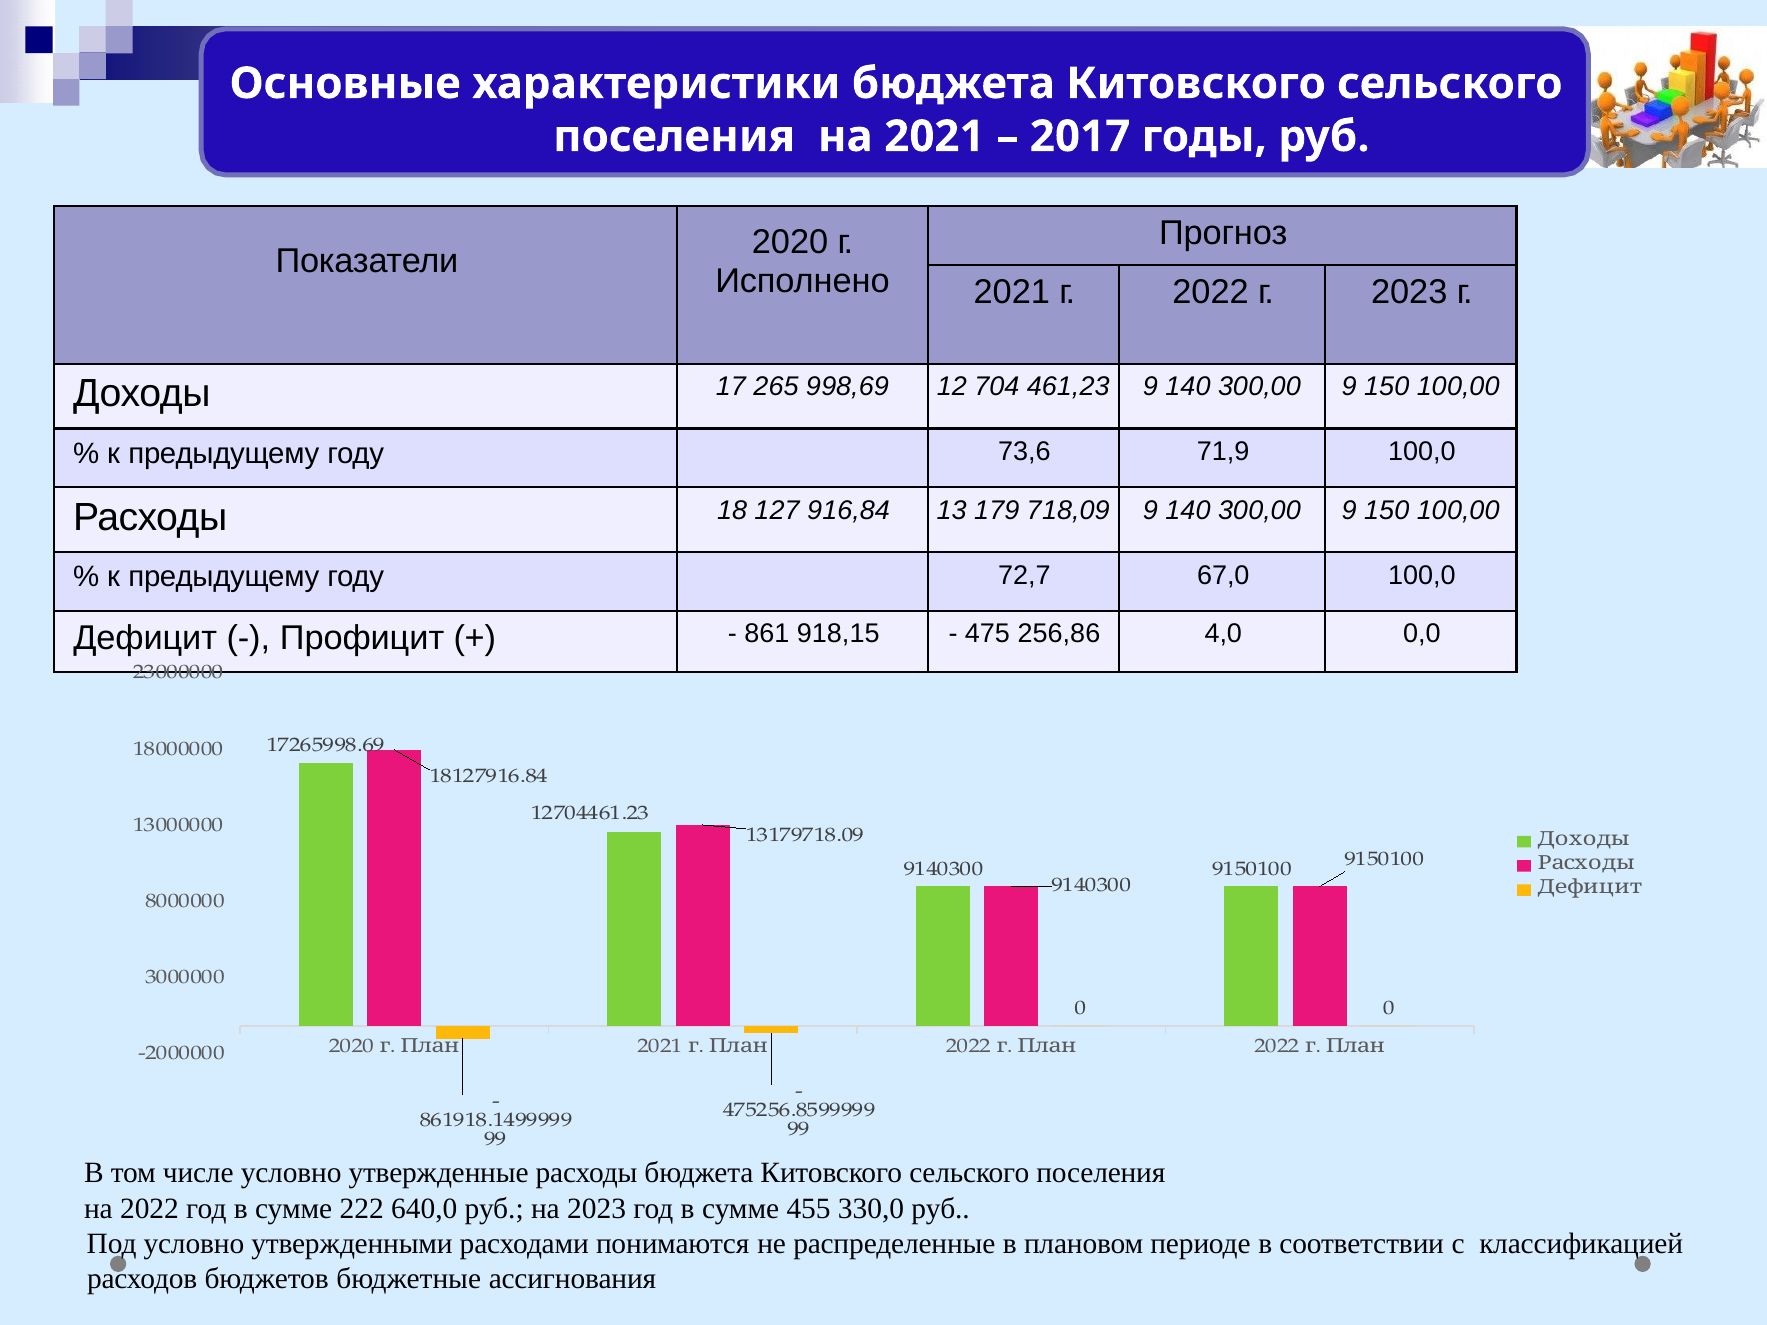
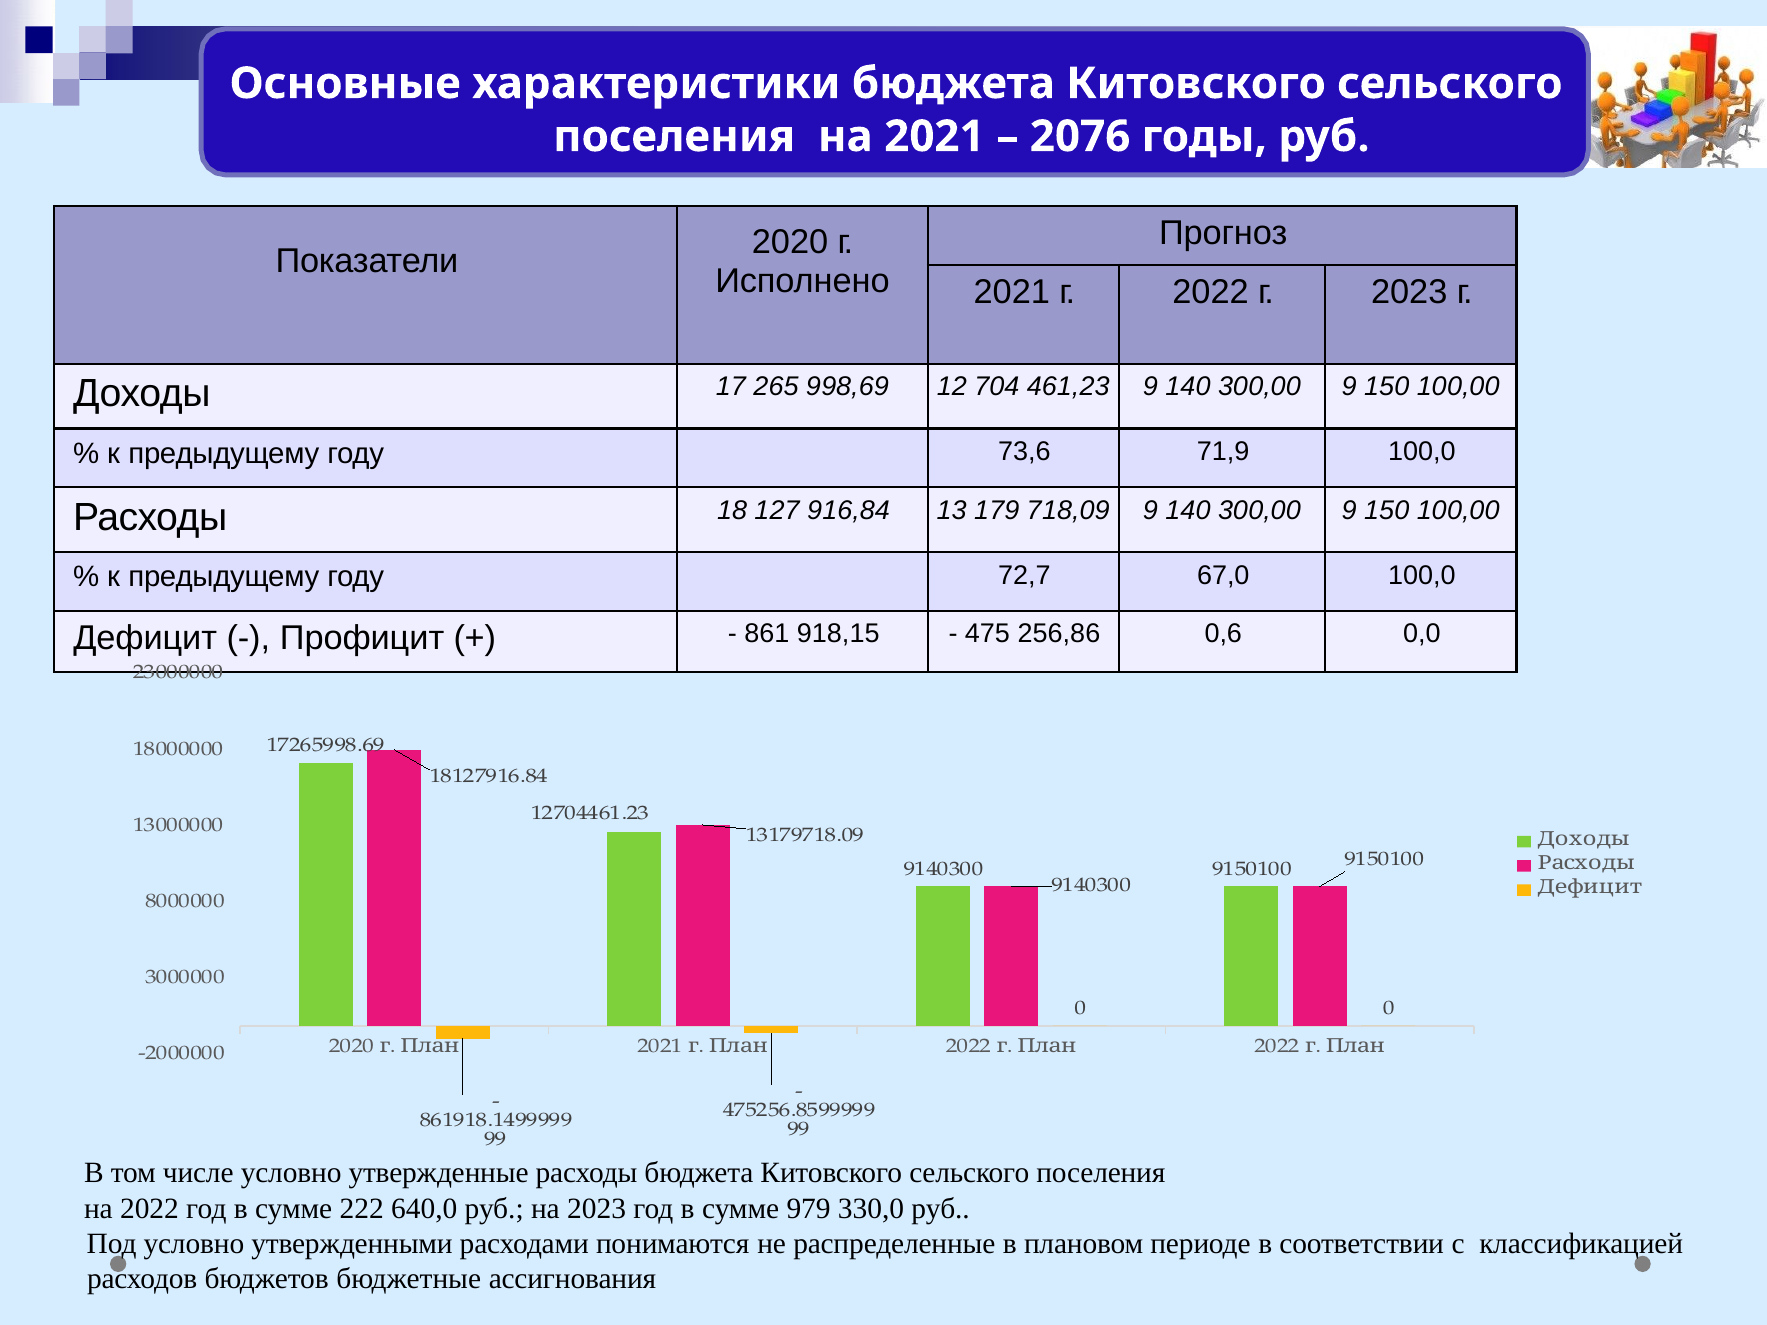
2017: 2017 -> 2076
4,0: 4,0 -> 0,6
455: 455 -> 979
